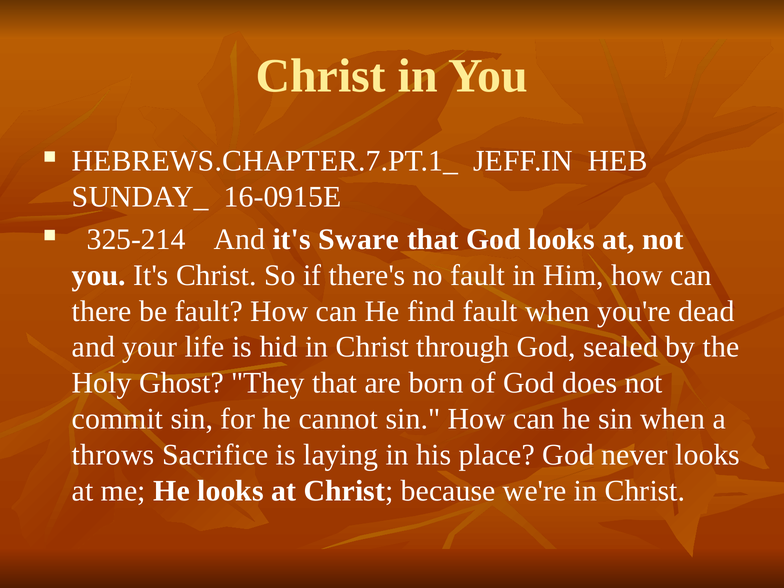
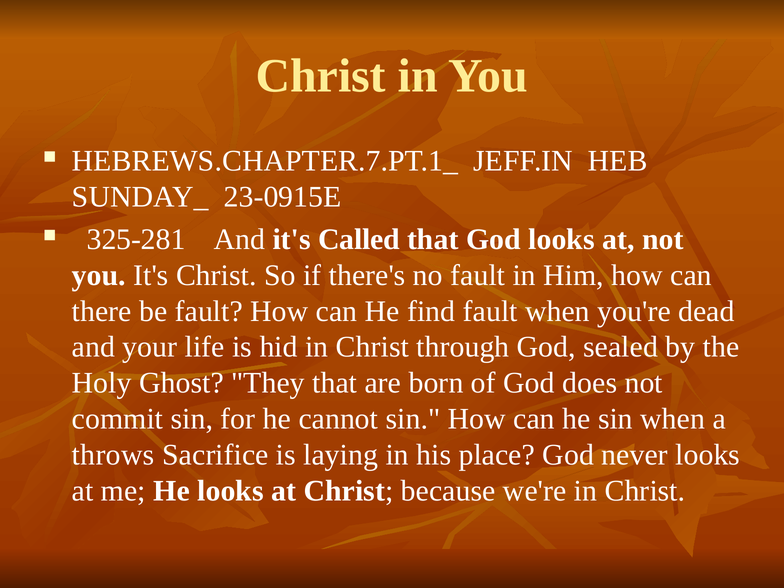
16-0915E: 16-0915E -> 23-0915E
325-214: 325-214 -> 325-281
Sware: Sware -> Called
